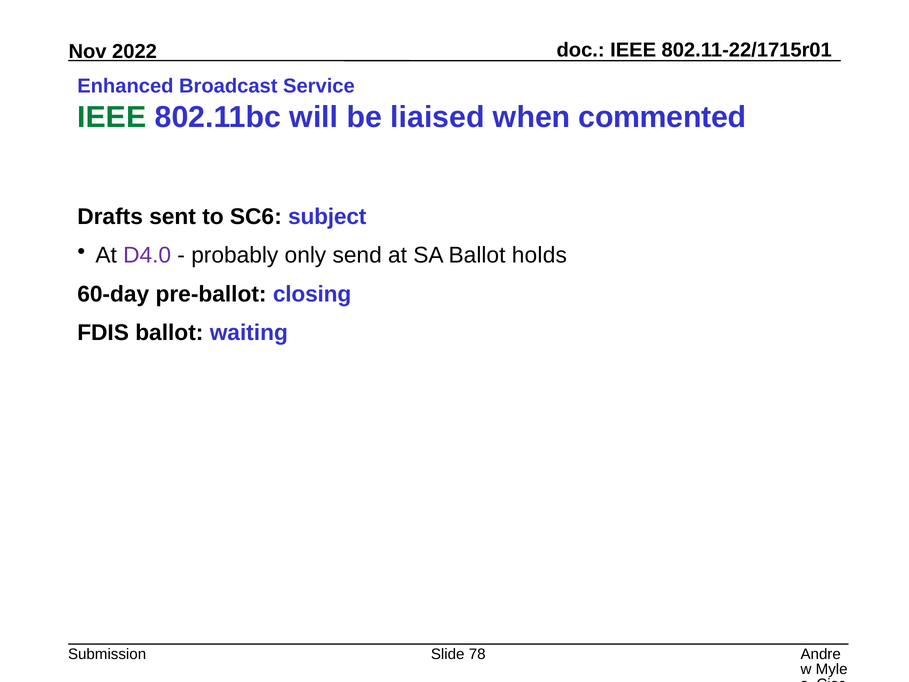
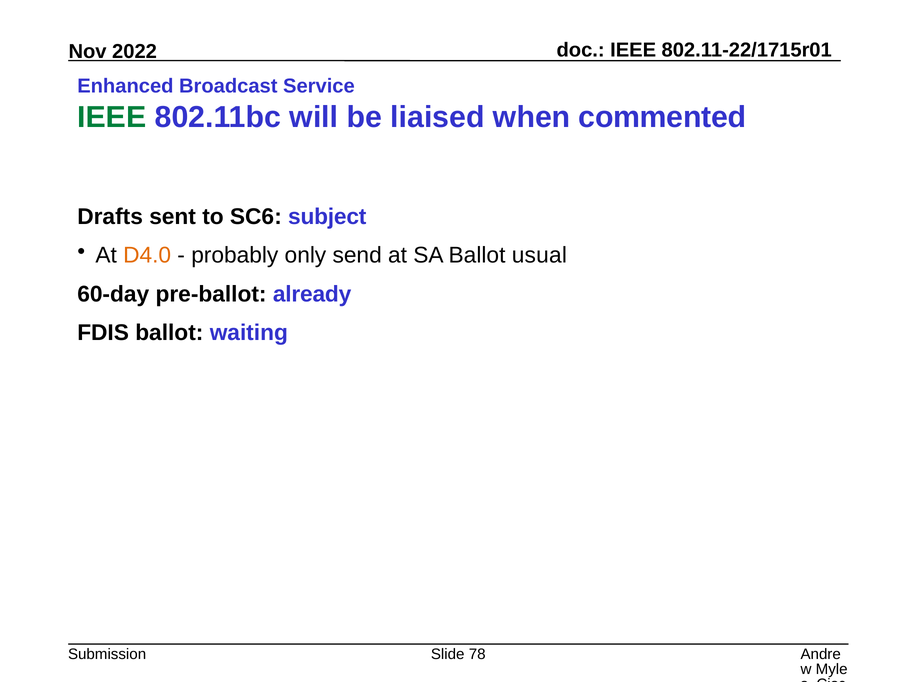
D4.0 colour: purple -> orange
holds: holds -> usual
closing: closing -> already
